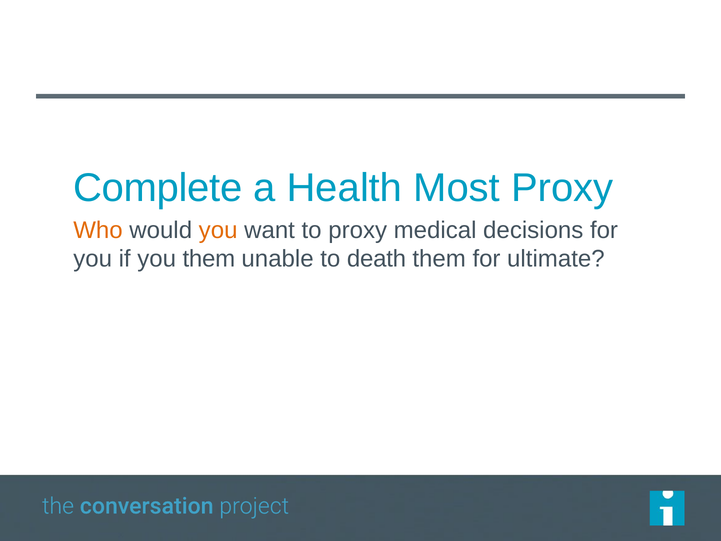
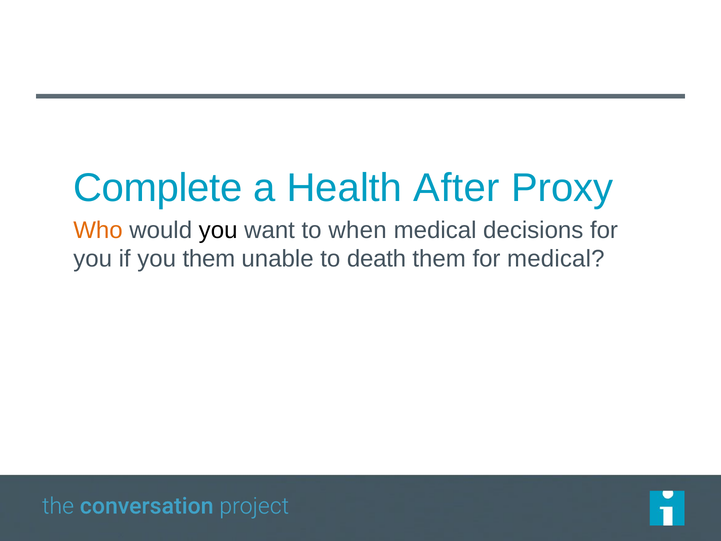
Most: Most -> After
you at (218, 230) colour: orange -> black
to proxy: proxy -> when
for ultimate: ultimate -> medical
